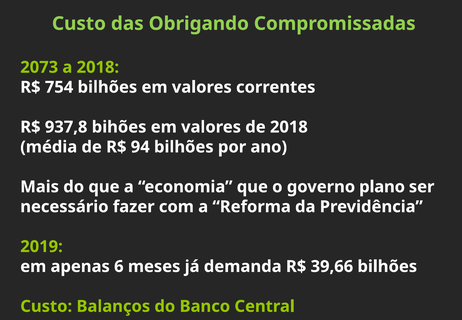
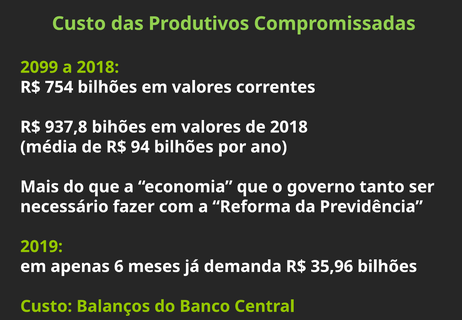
Obrigando: Obrigando -> Produtivos
2073: 2073 -> 2099
plano: plano -> tanto
39,66: 39,66 -> 35,96
